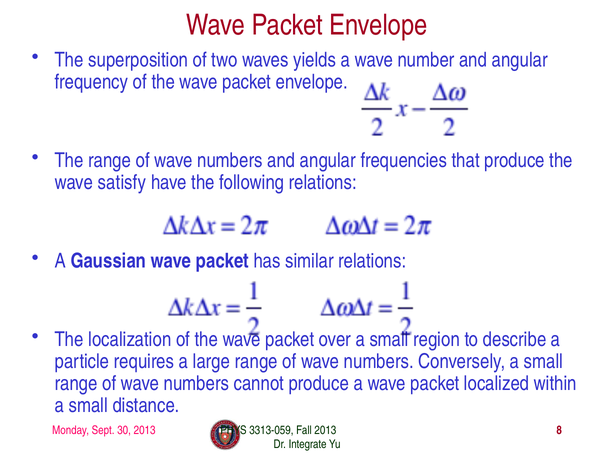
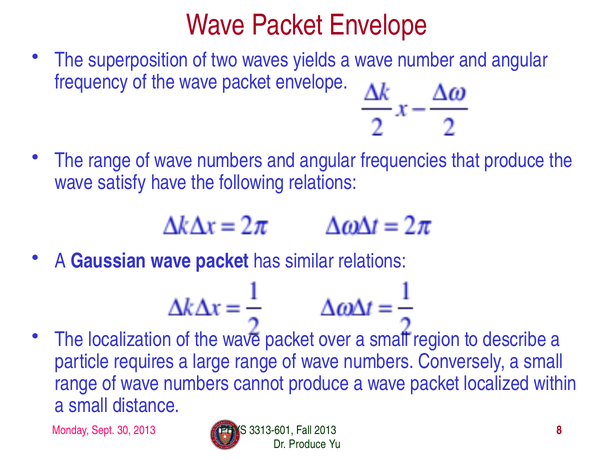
3313-059: 3313-059 -> 3313-601
Dr Integrate: Integrate -> Produce
